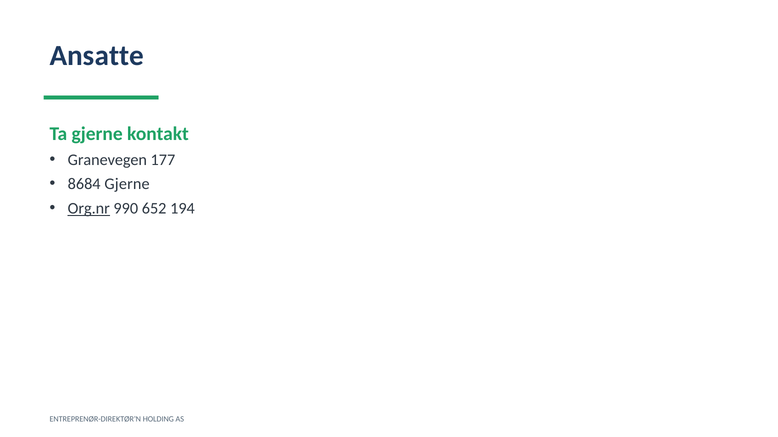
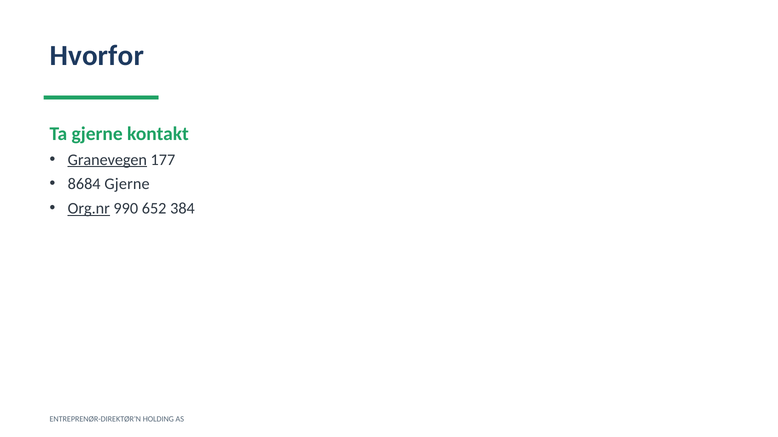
Ansatte: Ansatte -> Hvorfor
Granevegen underline: none -> present
194: 194 -> 384
